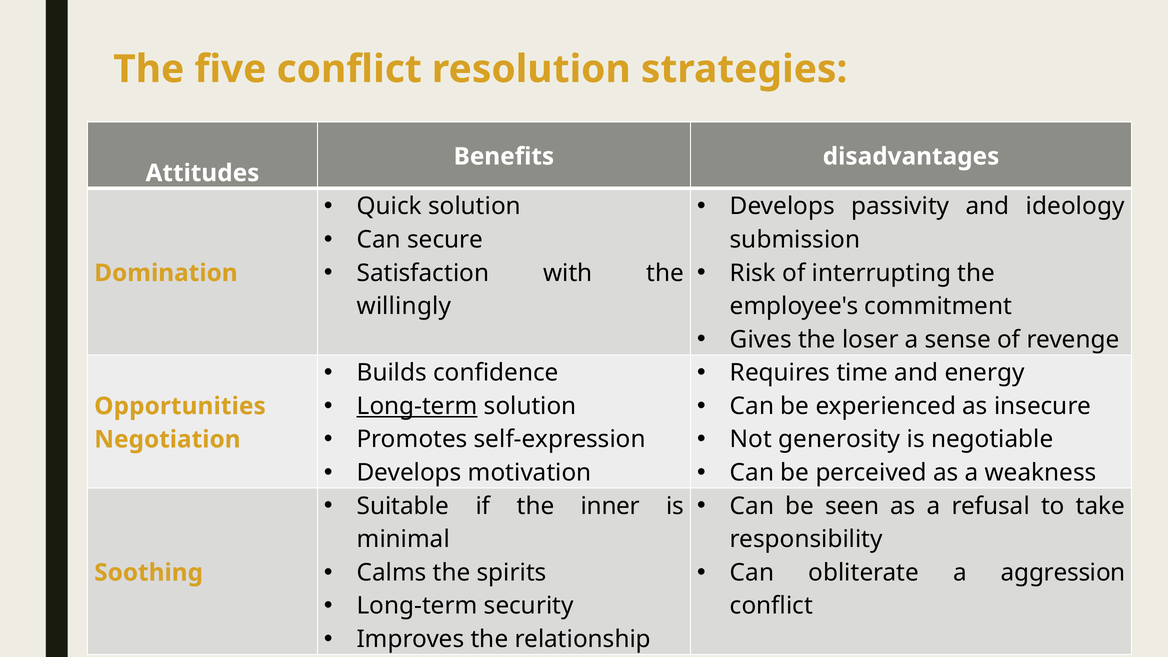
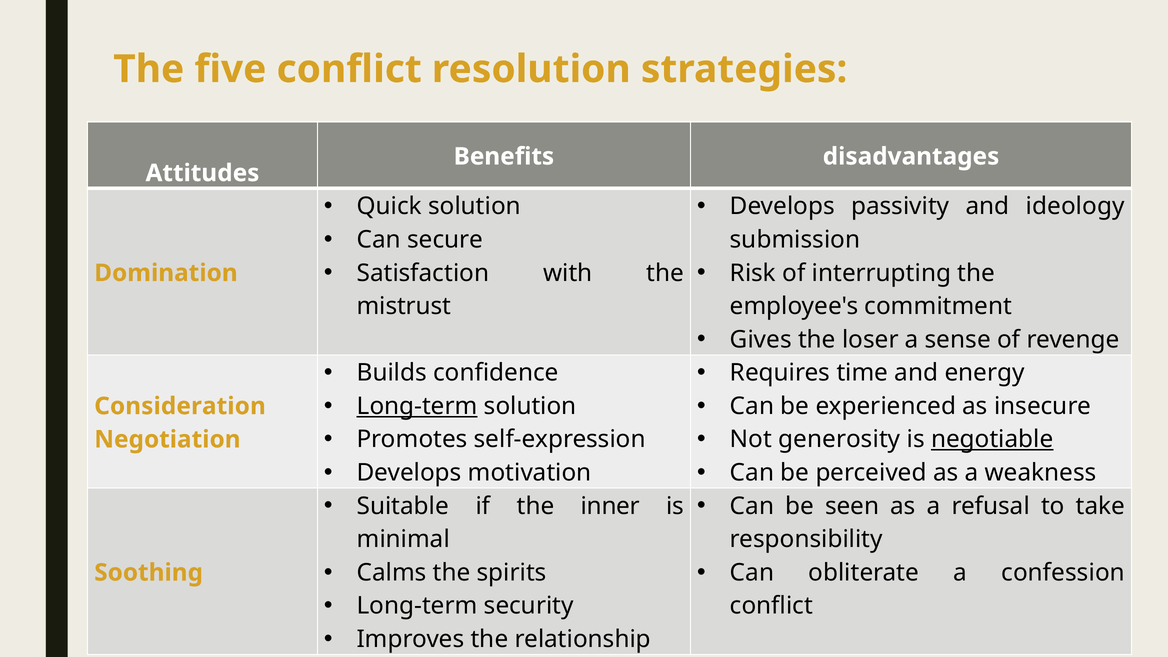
willingly: willingly -> mistrust
Opportunities: Opportunities -> Consideration
negotiable underline: none -> present
aggression: aggression -> confession
